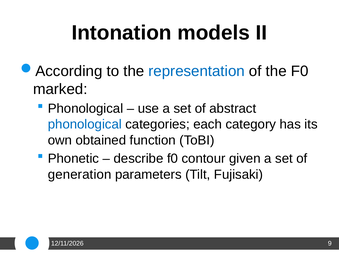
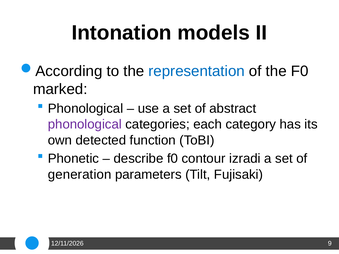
phonological at (85, 124) colour: blue -> purple
obtained: obtained -> detected
given: given -> izradi
